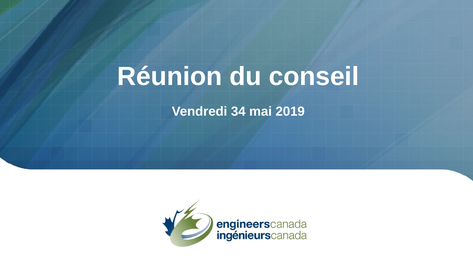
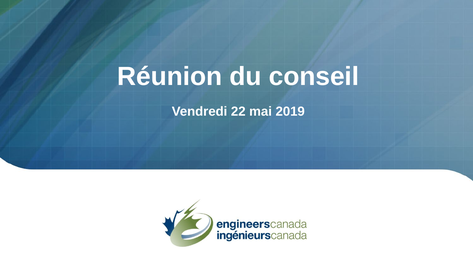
34: 34 -> 22
